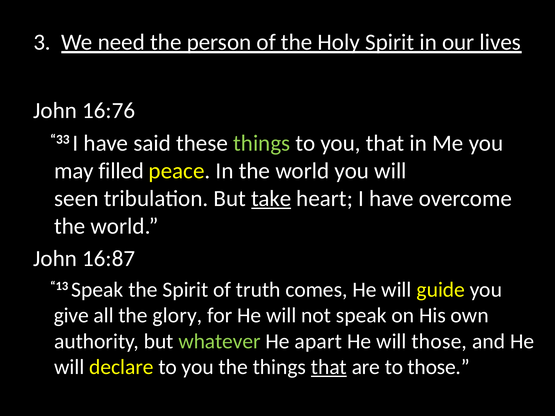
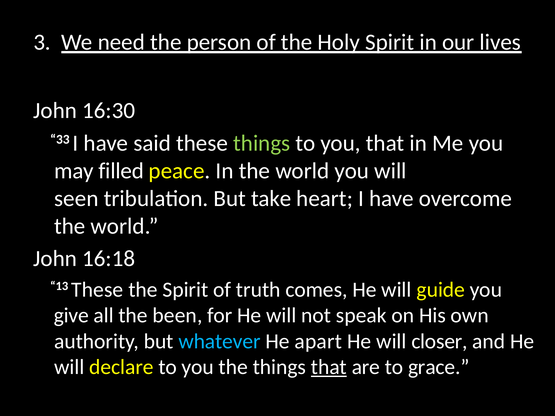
16:76: 16:76 -> 16:30
take underline: present -> none
16:87: 16:87 -> 16:18
13 Speak: Speak -> These
glory: glory -> been
whatever colour: light green -> light blue
will those: those -> closer
to those: those -> grace
